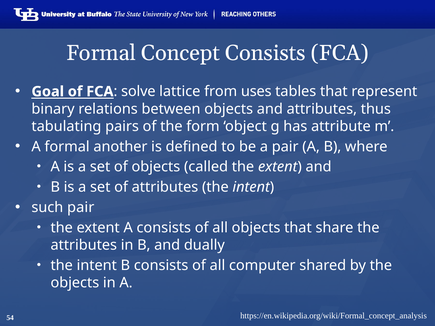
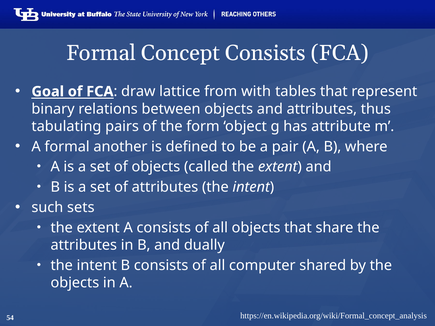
solve: solve -> draw
uses: uses -> with
such pair: pair -> sets
